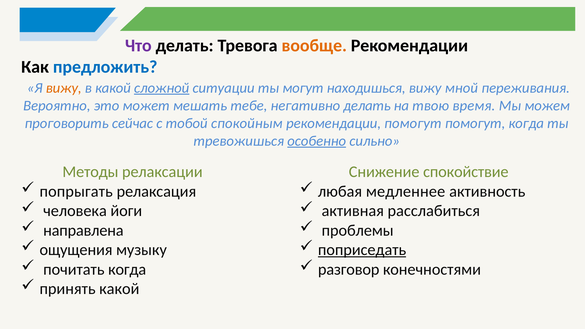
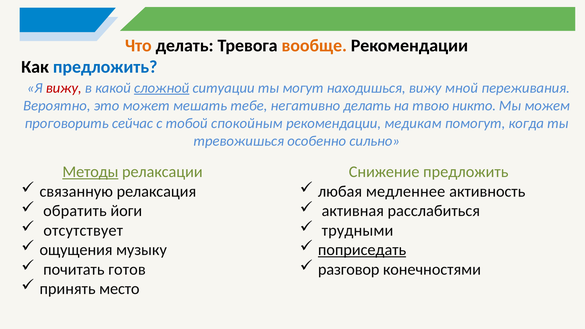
Что colour: purple -> orange
вижу at (64, 88) colour: orange -> red
время: время -> никто
рекомендации помогут: помогут -> медикам
особенно underline: present -> none
Методы underline: none -> present
Снижение спокойствие: спокойствие -> предложить
попрыгать: попрыгать -> связанную
человека: человека -> обратить
проблемы: проблемы -> трудными
направлена: направлена -> отсутствует
почитать когда: когда -> готов
принять какой: какой -> место
